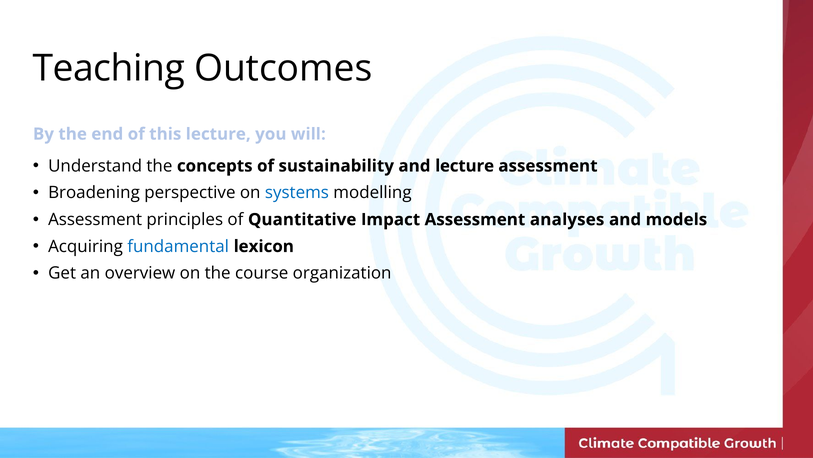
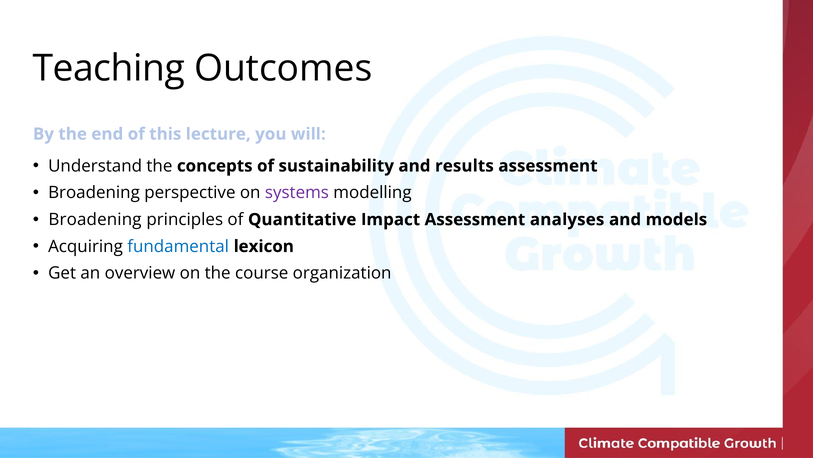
and lecture: lecture -> results
systems colour: blue -> purple
Assessment at (95, 219): Assessment -> Broadening
